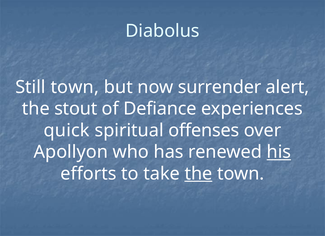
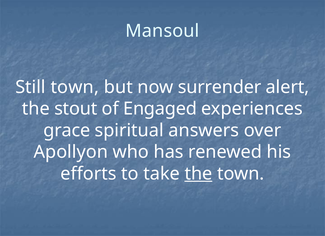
Diabolus: Diabolus -> Mansoul
Defiance: Defiance -> Engaged
quick: quick -> grace
offenses: offenses -> answers
his underline: present -> none
